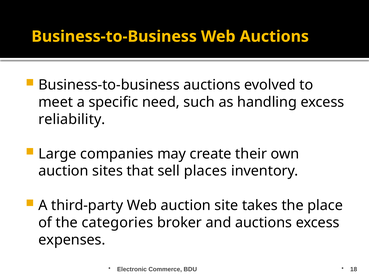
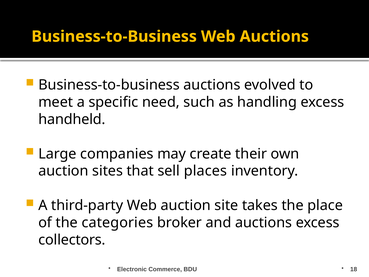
reliability: reliability -> handheld
expenses: expenses -> collectors
